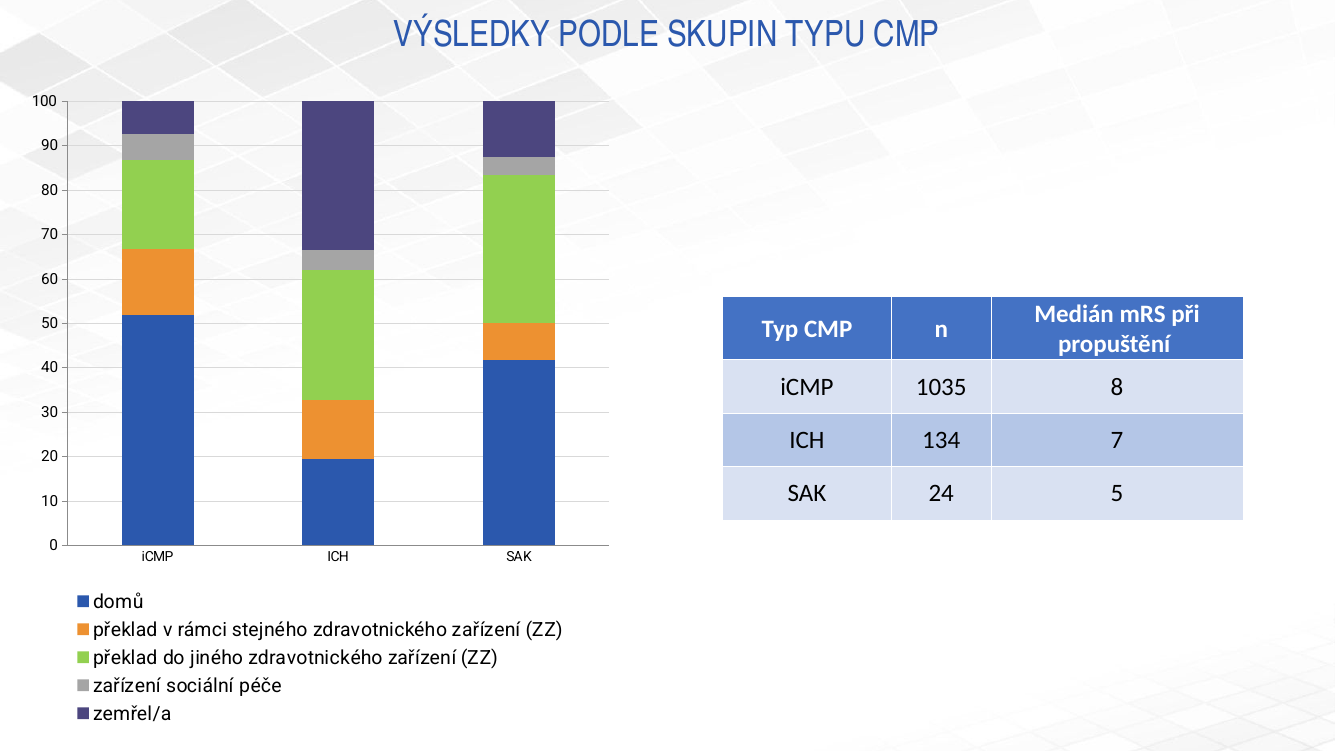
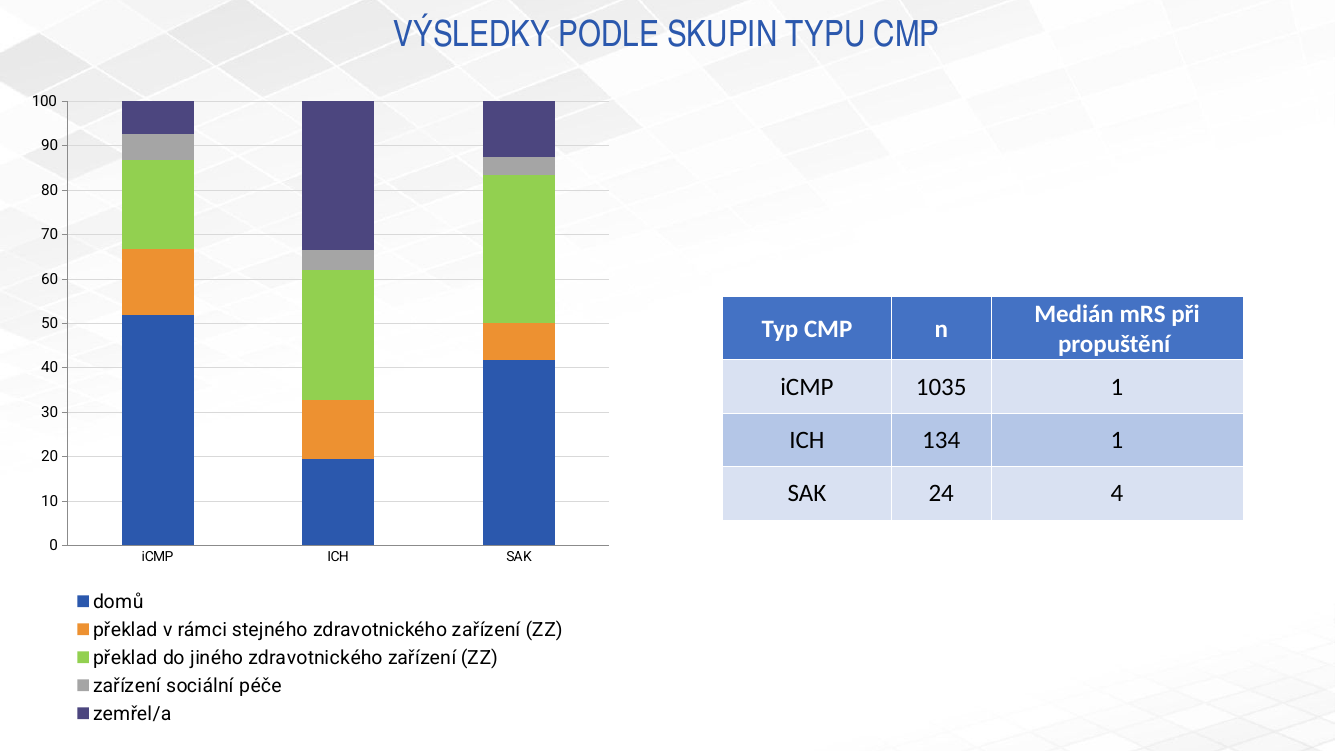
1035 8: 8 -> 1
134 7: 7 -> 1
5: 5 -> 4
